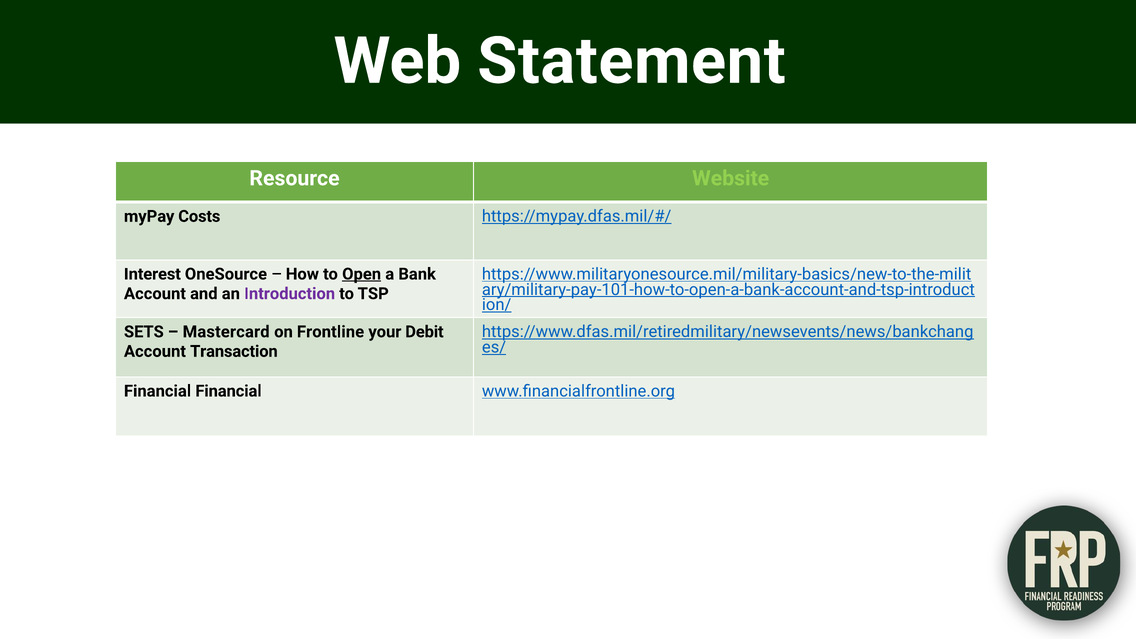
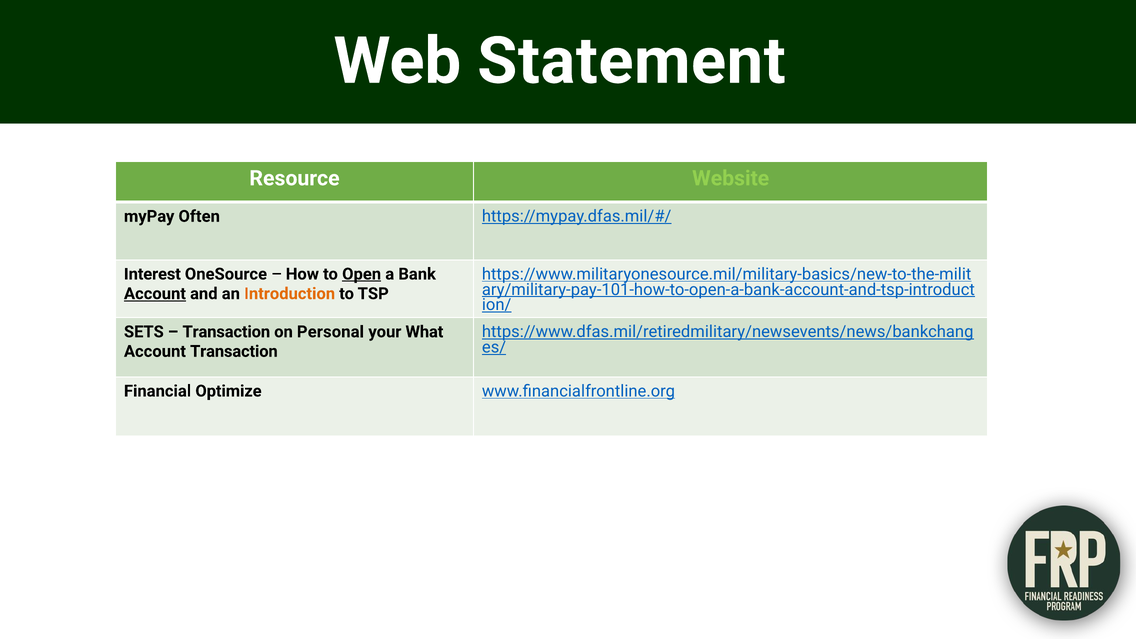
Costs: Costs -> Often
Account at (155, 294) underline: none -> present
Introduction colour: purple -> orange
Mastercard at (226, 332): Mastercard -> Transaction
Frontline: Frontline -> Personal
Debit: Debit -> What
Financial Financial: Financial -> Optimize
